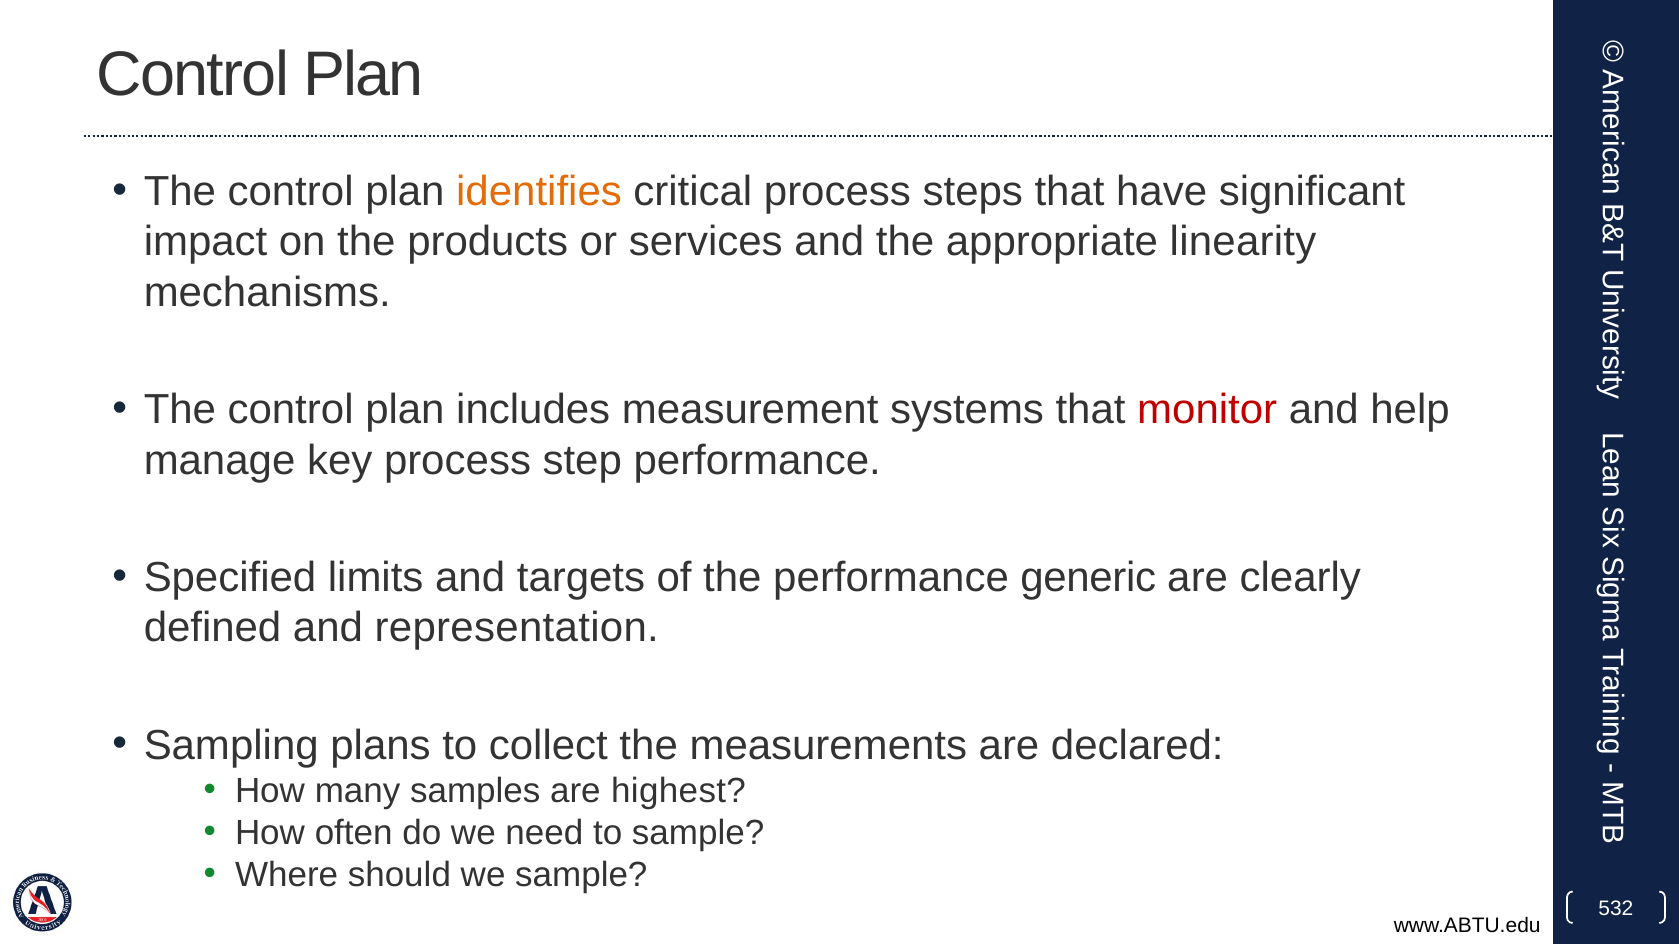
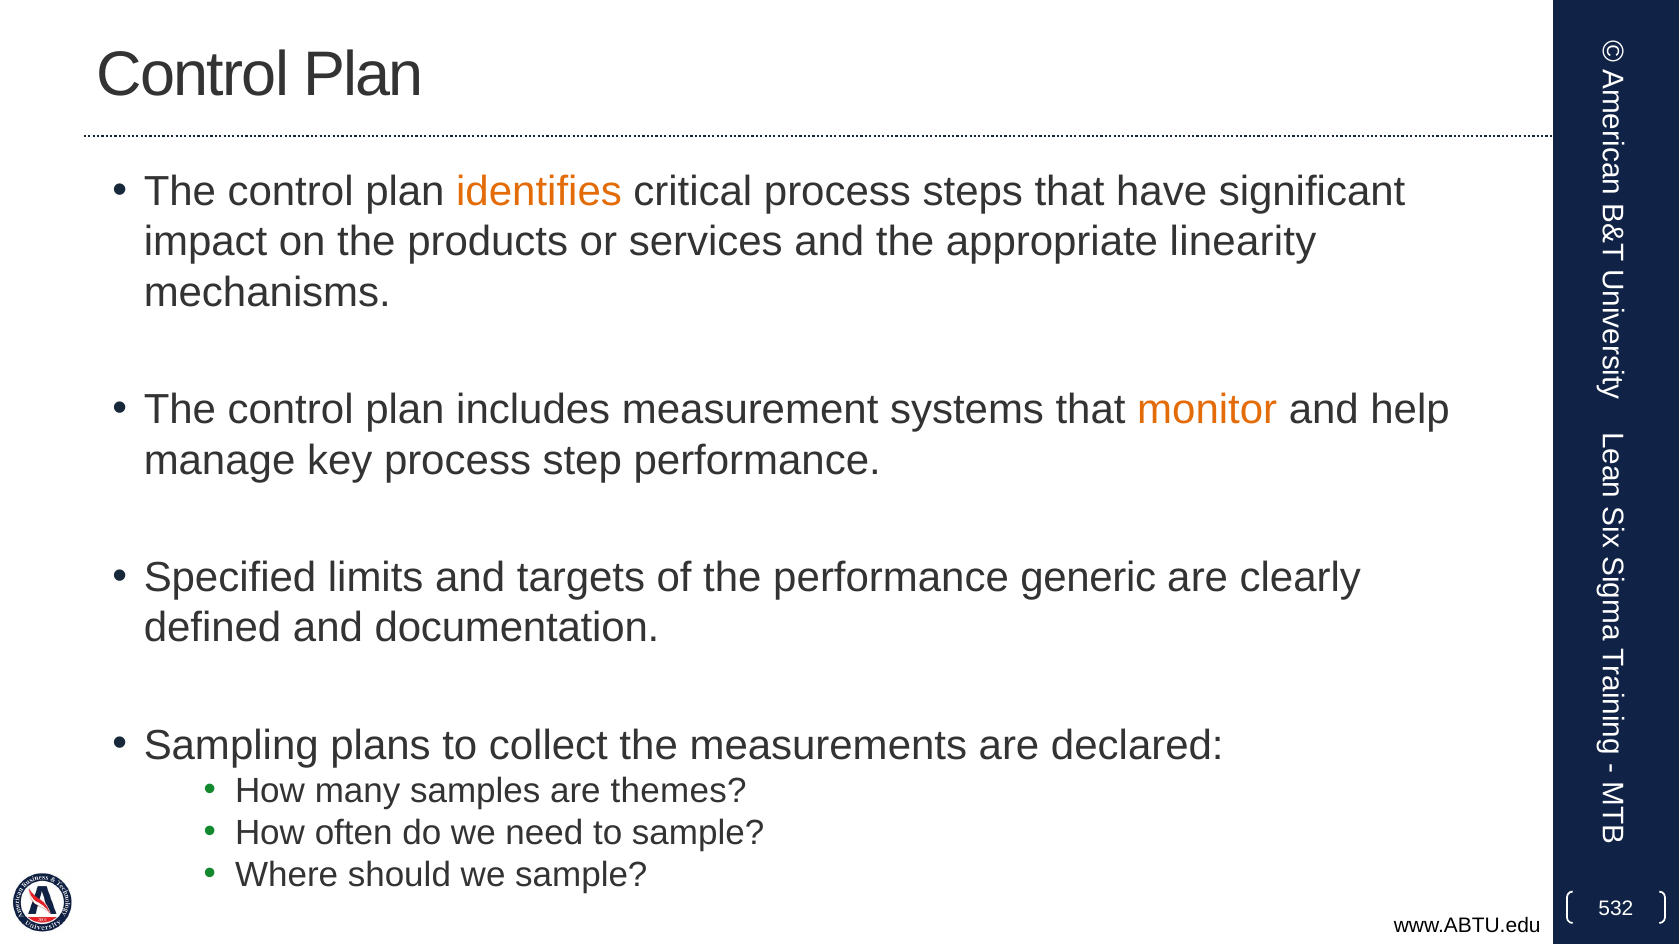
monitor colour: red -> orange
representation: representation -> documentation
highest: highest -> themes
